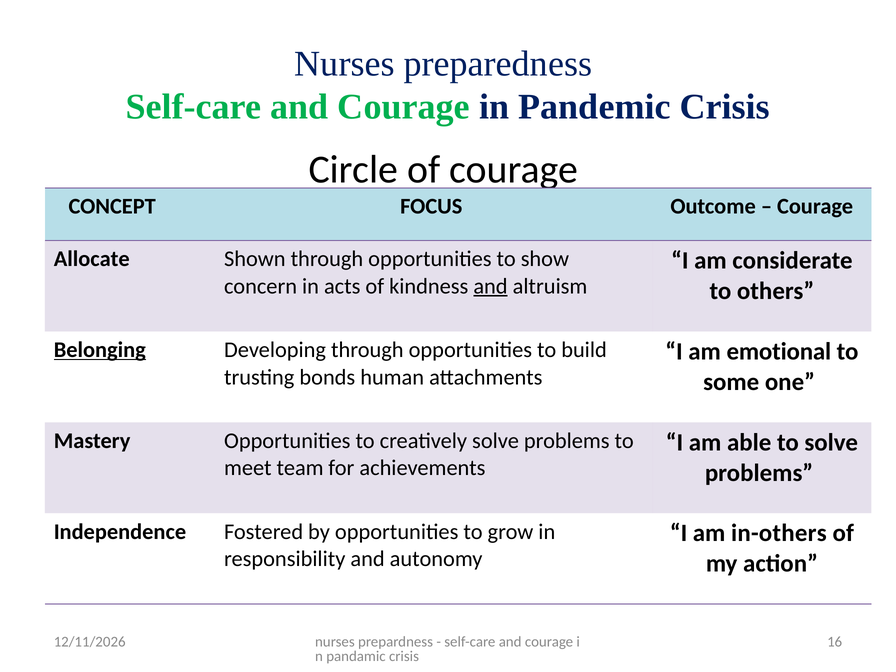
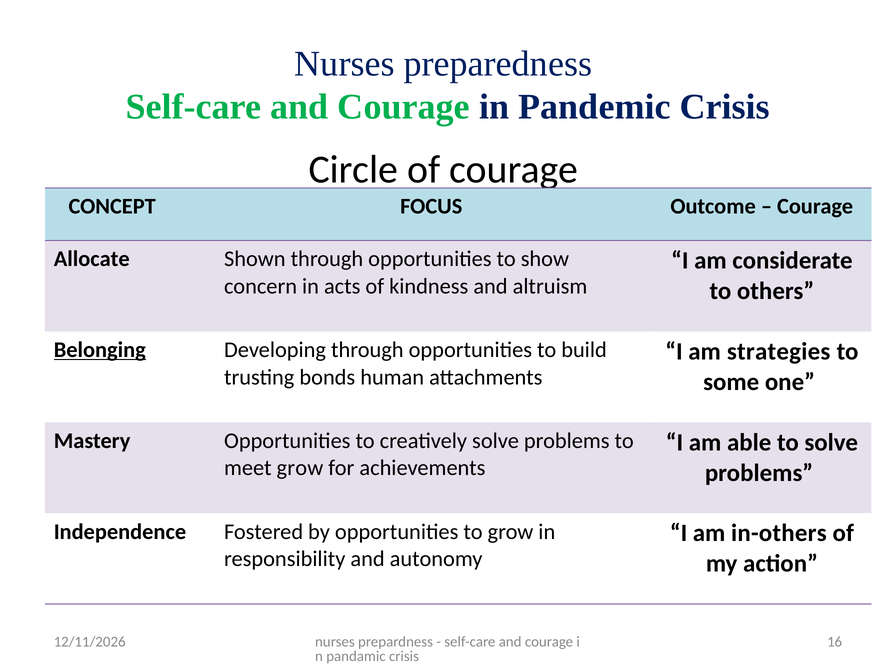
and at (491, 286) underline: present -> none
emotional: emotional -> strategies
meet team: team -> grow
